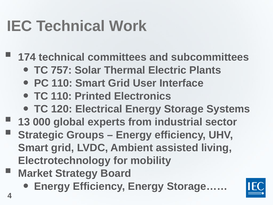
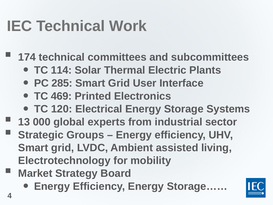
757: 757 -> 114
PC 110: 110 -> 285
TC 110: 110 -> 469
